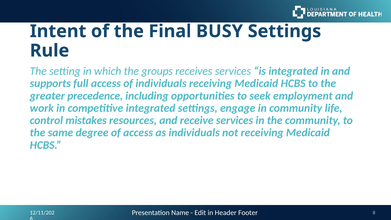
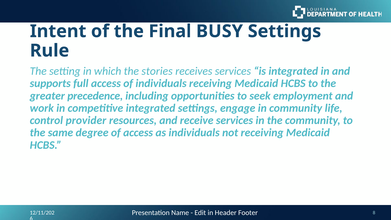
groups: groups -> stories
mistakes: mistakes -> provider
